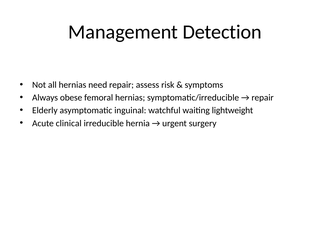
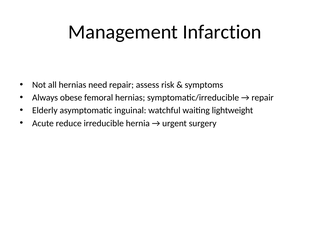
Detection: Detection -> Infarction
clinical: clinical -> reduce
